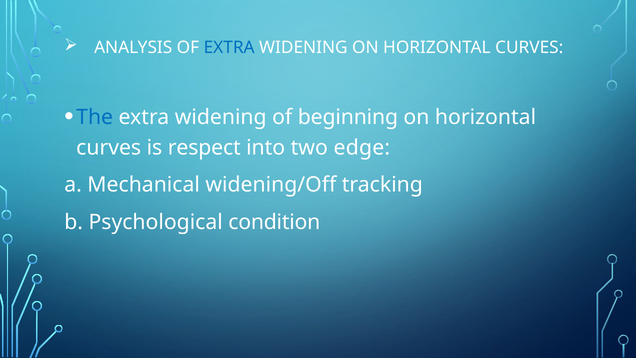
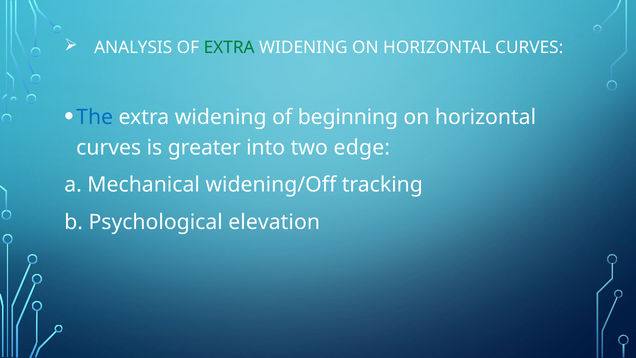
EXTRA at (229, 48) colour: blue -> green
respect: respect -> greater
condition: condition -> elevation
